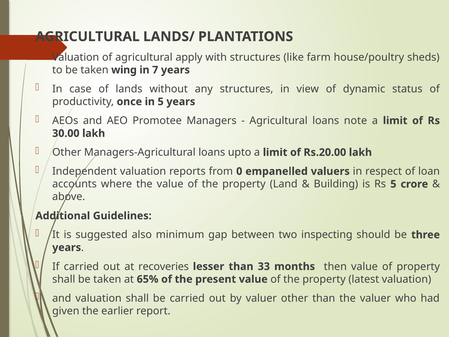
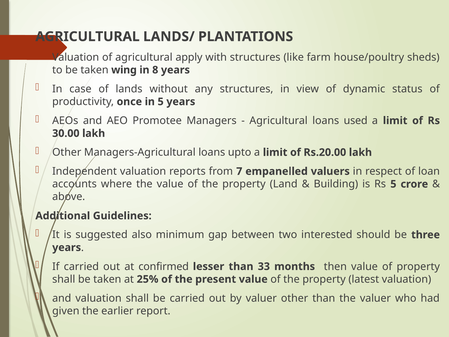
7: 7 -> 8
note: note -> used
0: 0 -> 7
inspecting: inspecting -> interested
recoveries: recoveries -> confirmed
65%: 65% -> 25%
